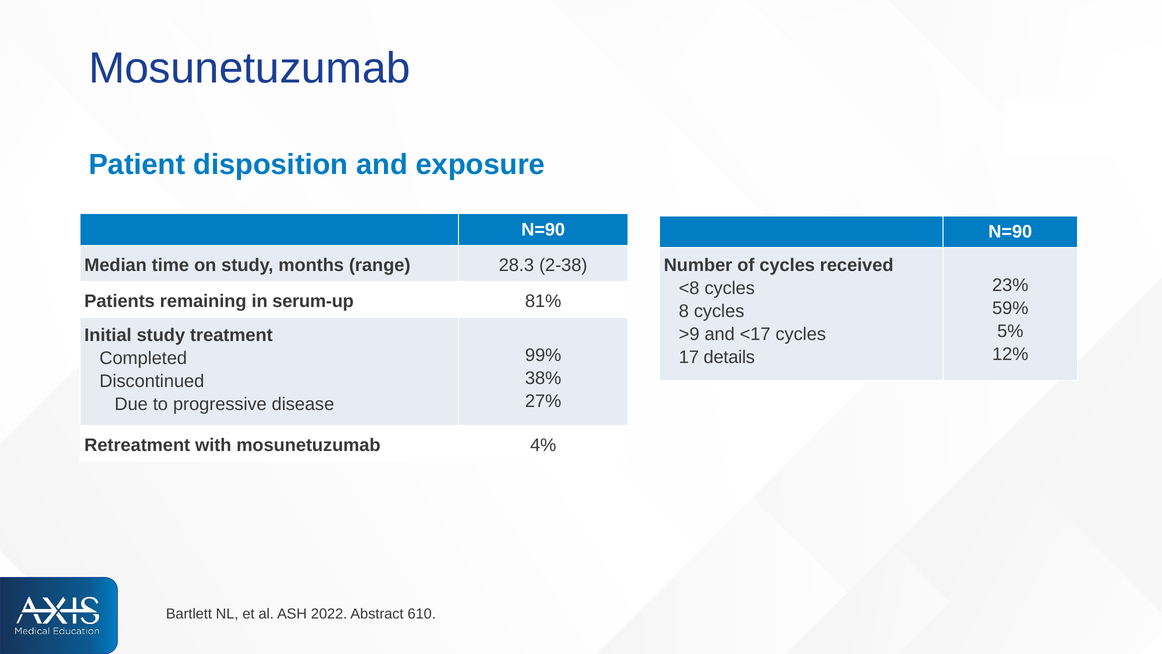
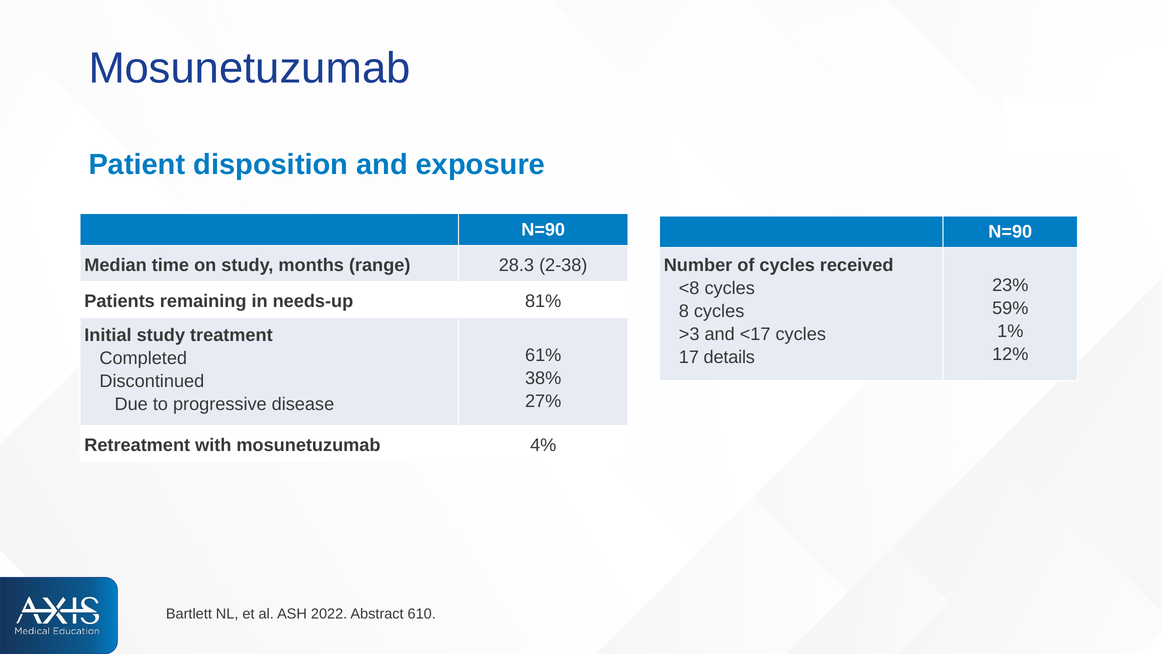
serum-up: serum-up -> needs-up
5%: 5% -> 1%
>9: >9 -> >3
99%: 99% -> 61%
